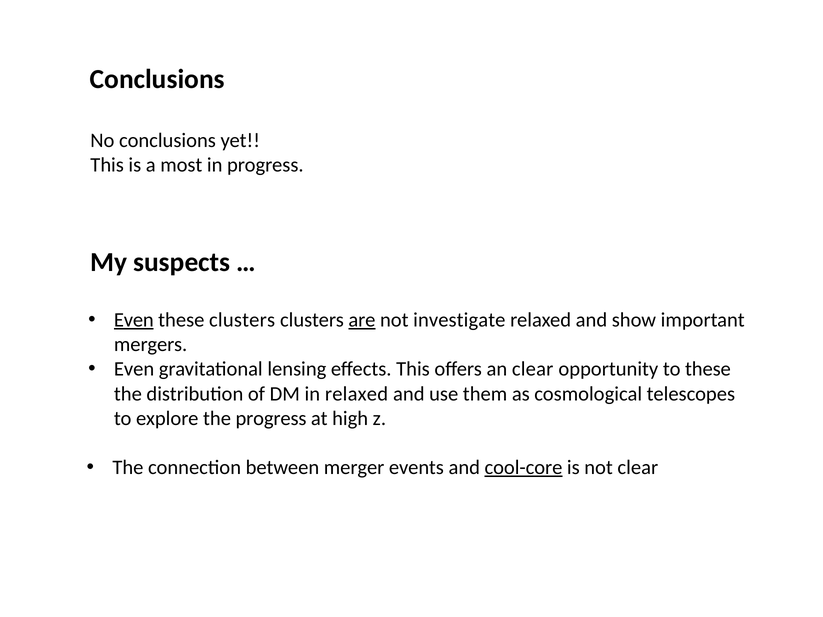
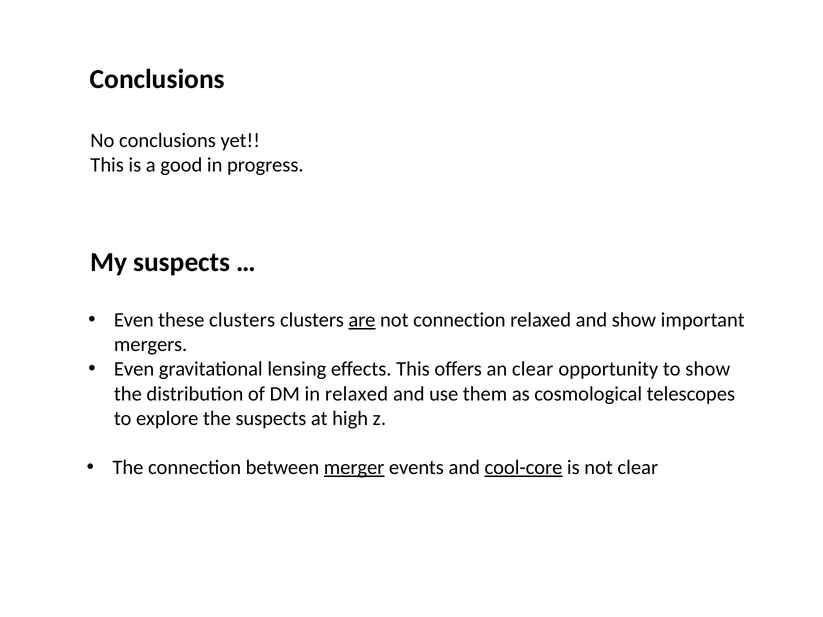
most: most -> good
Even at (134, 320) underline: present -> none
not investigate: investigate -> connection
to these: these -> show
the progress: progress -> suspects
merger underline: none -> present
